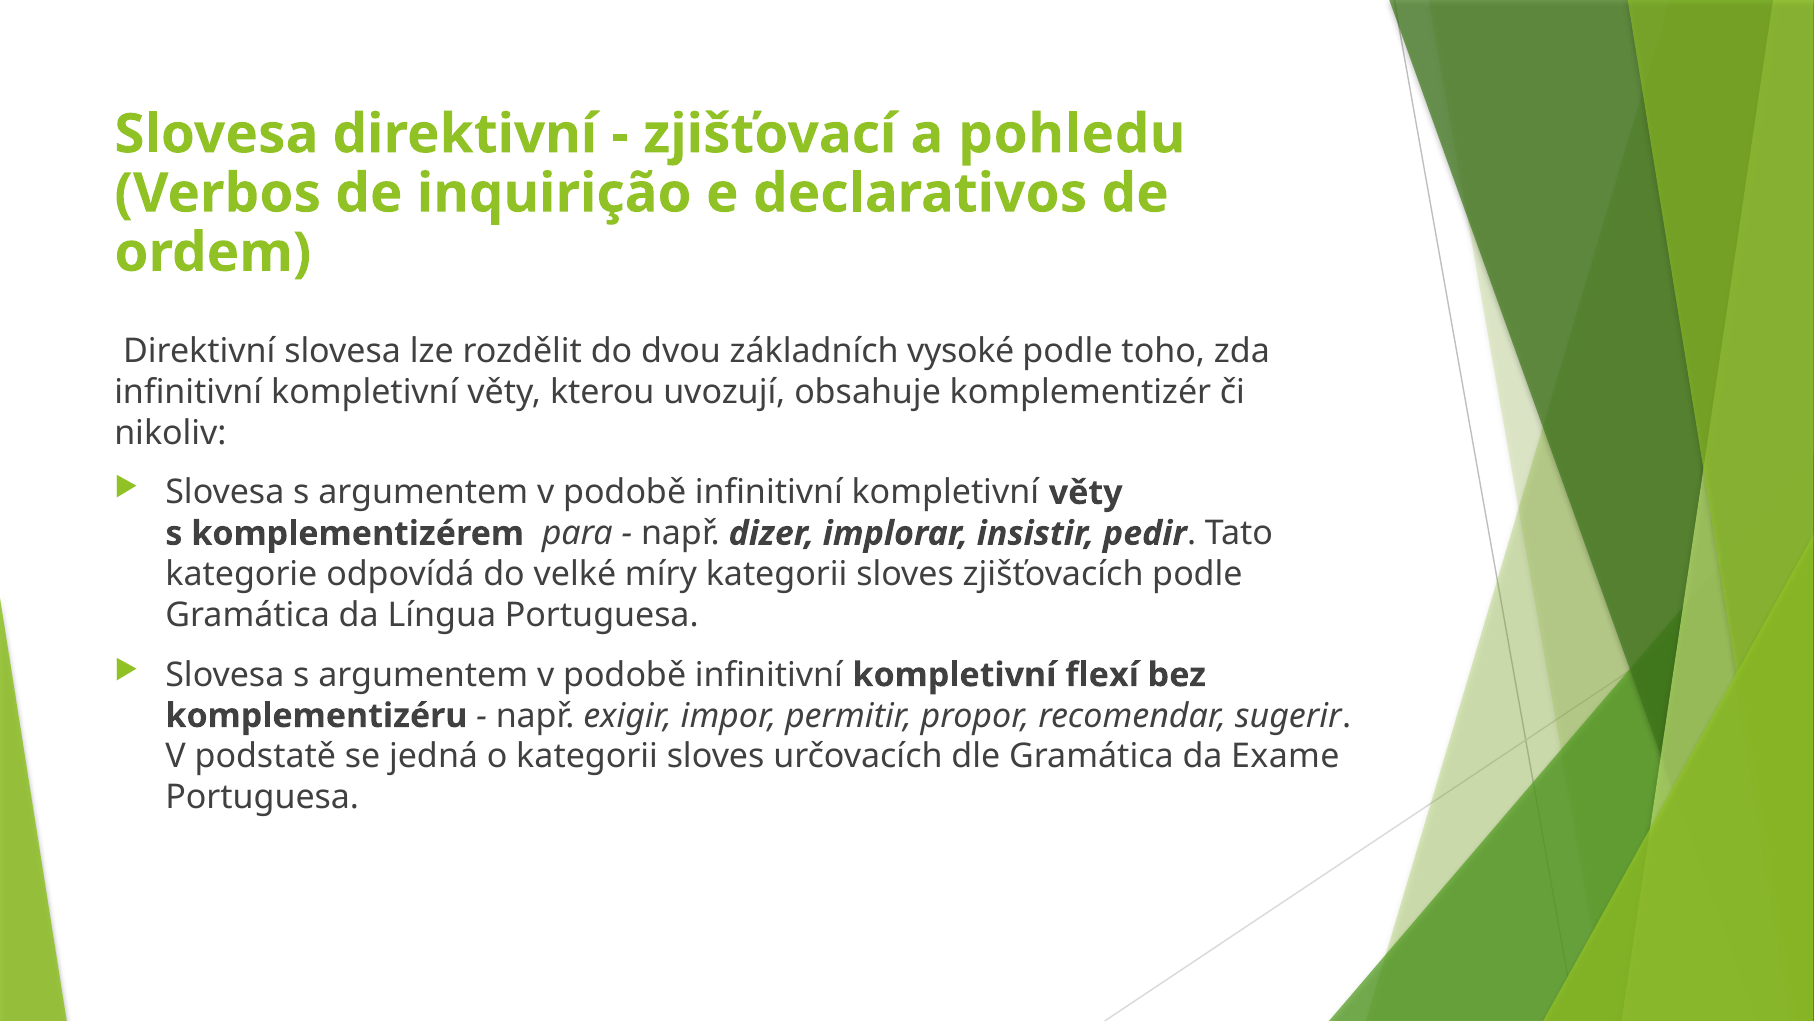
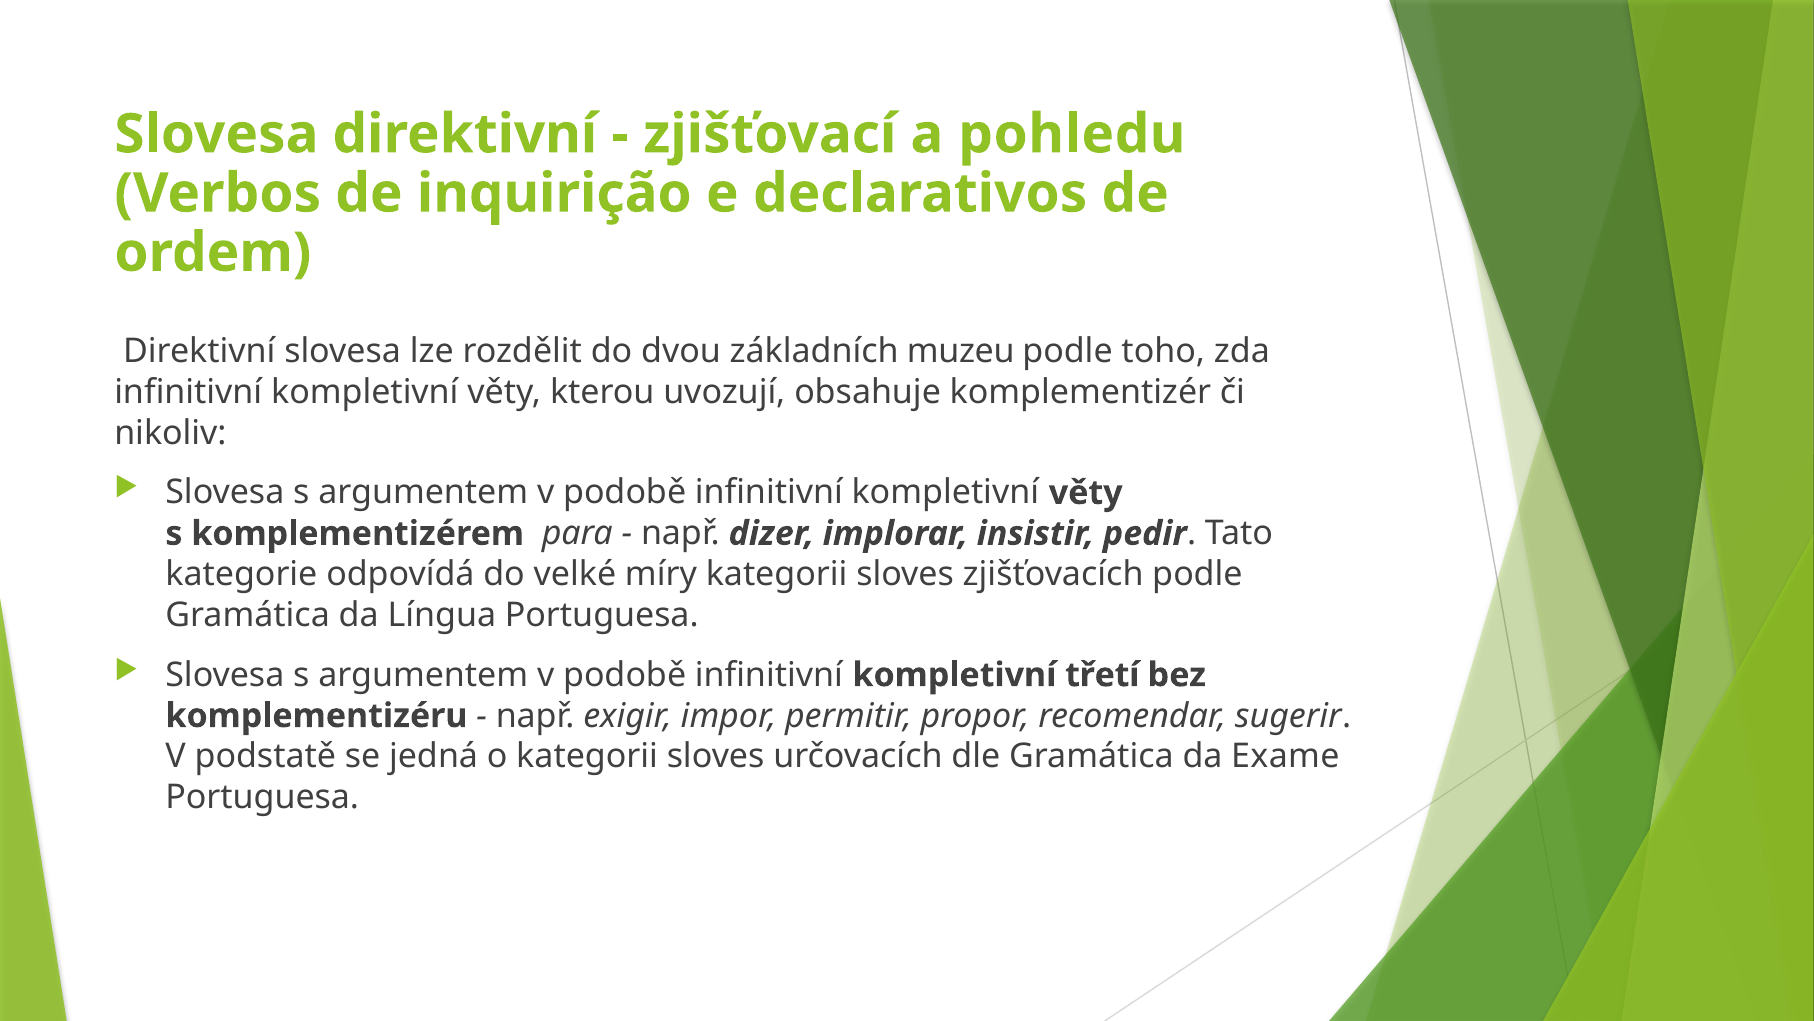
vysoké: vysoké -> muzeu
flexí: flexí -> třetí
